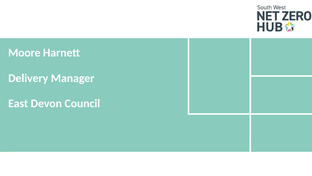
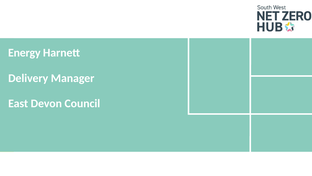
Moore: Moore -> Energy
